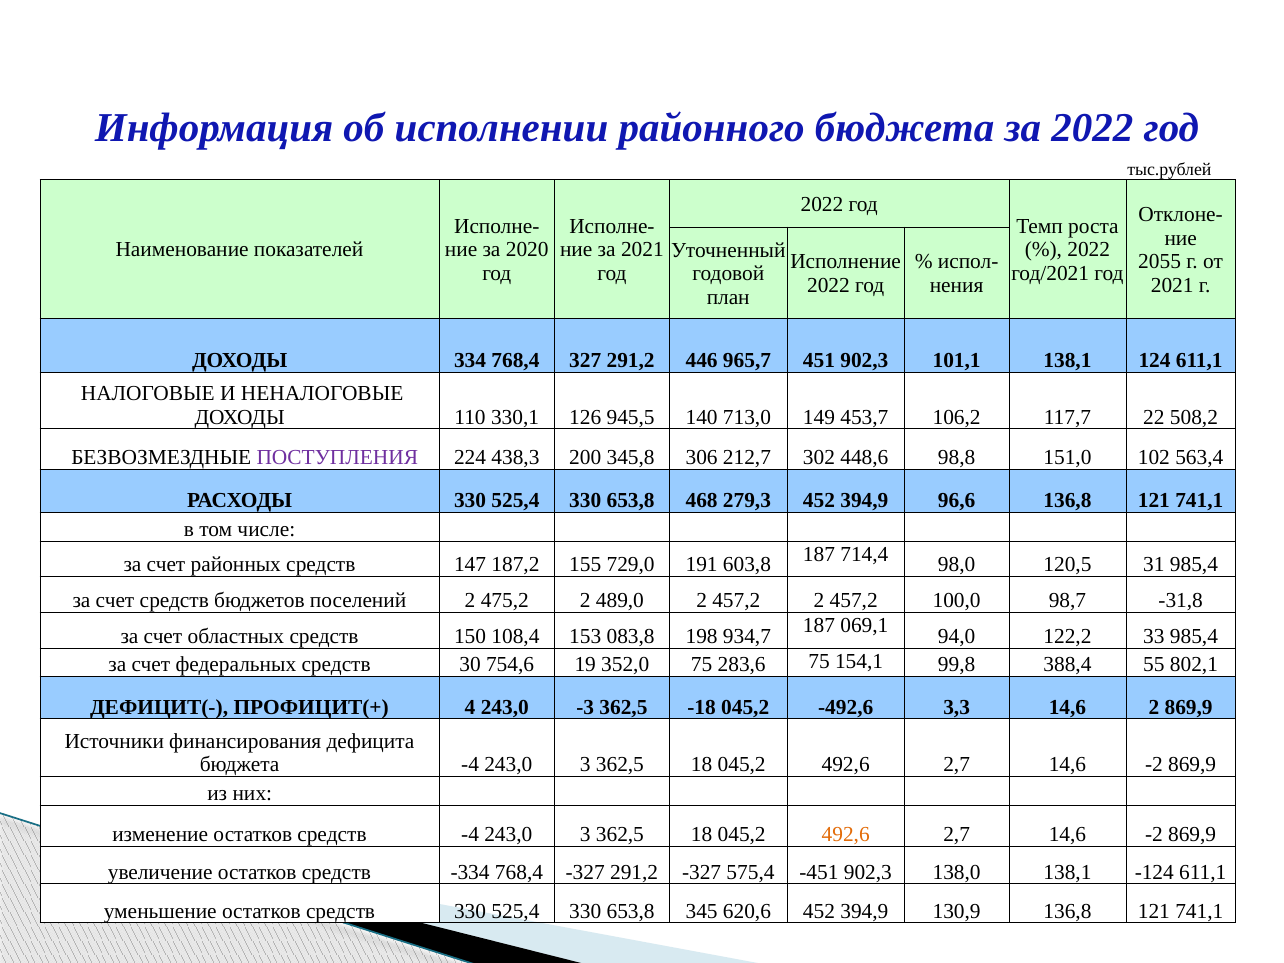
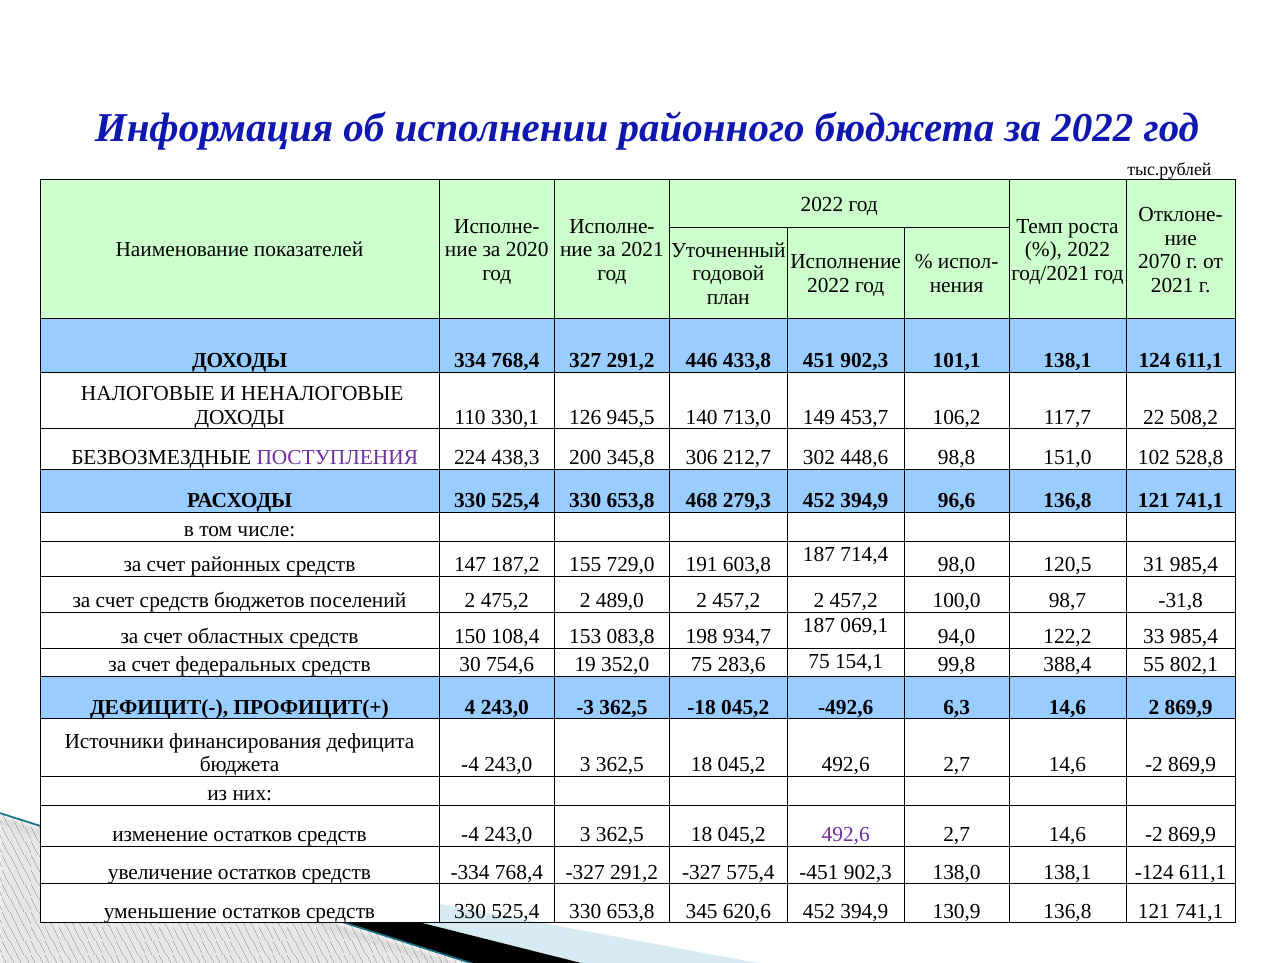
2055: 2055 -> 2070
965,7: 965,7 -> 433,8
563,4: 563,4 -> 528,8
3,3: 3,3 -> 6,3
492,6 at (846, 835) colour: orange -> purple
